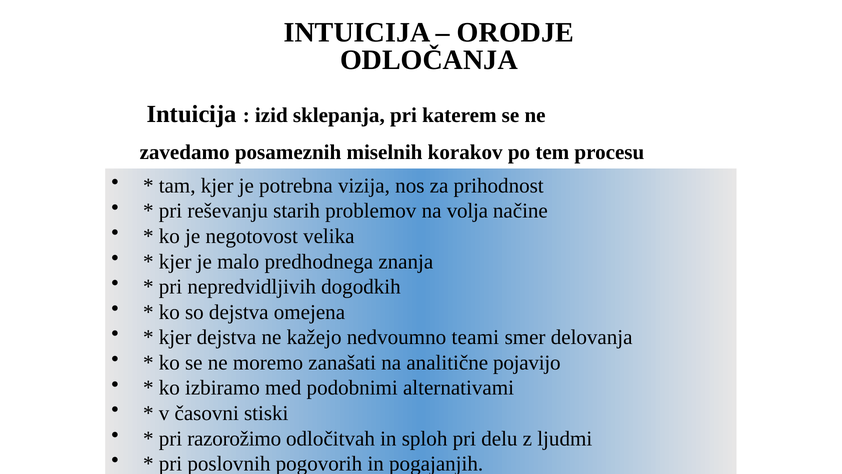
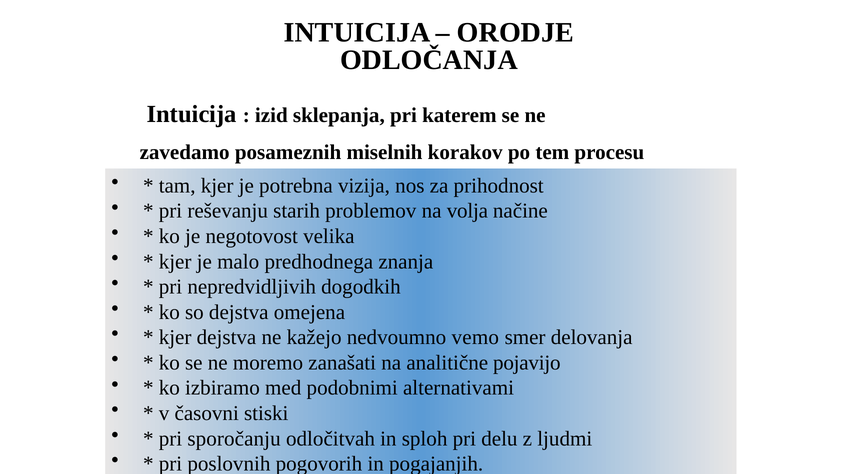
teami: teami -> vemo
razorožimo: razorožimo -> sporočanju
